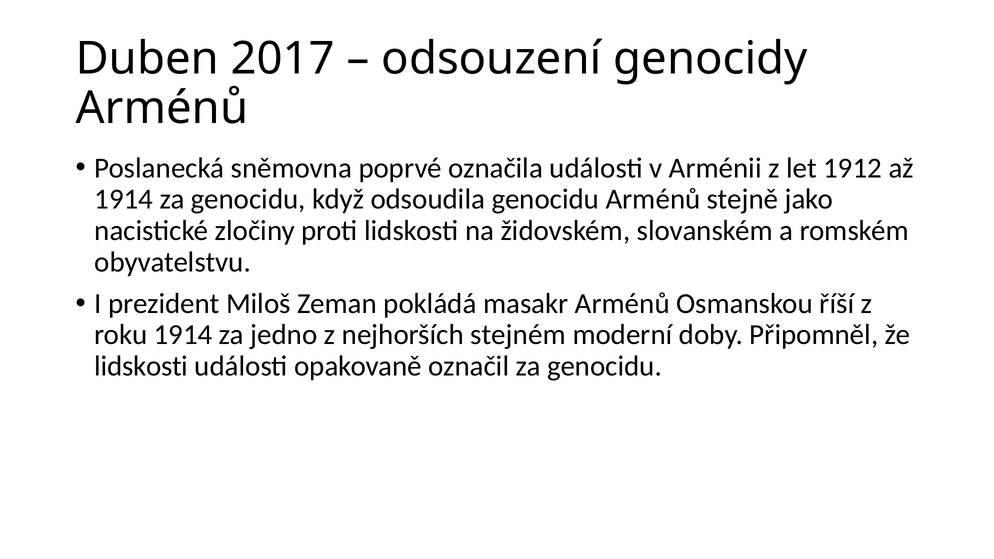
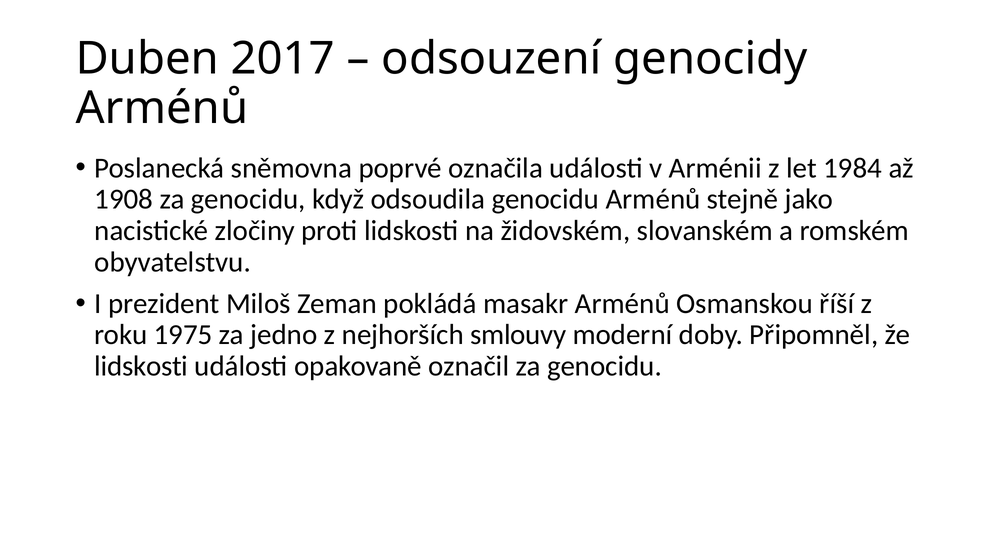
1912: 1912 -> 1984
1914 at (124, 199): 1914 -> 1908
roku 1914: 1914 -> 1975
stejném: stejném -> smlouvy
